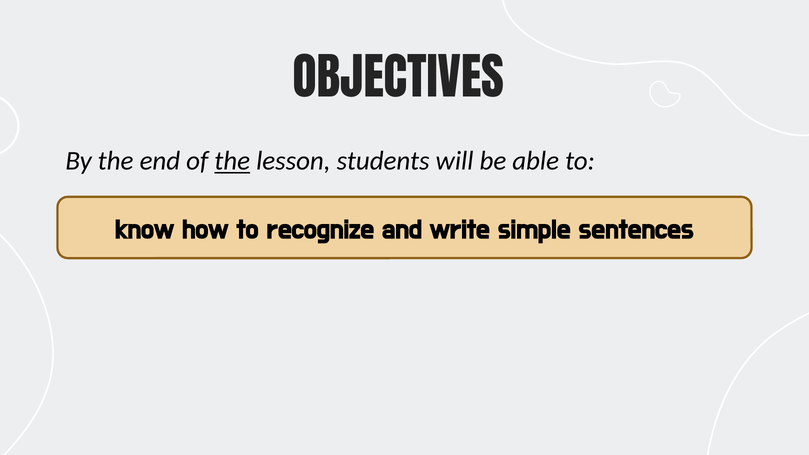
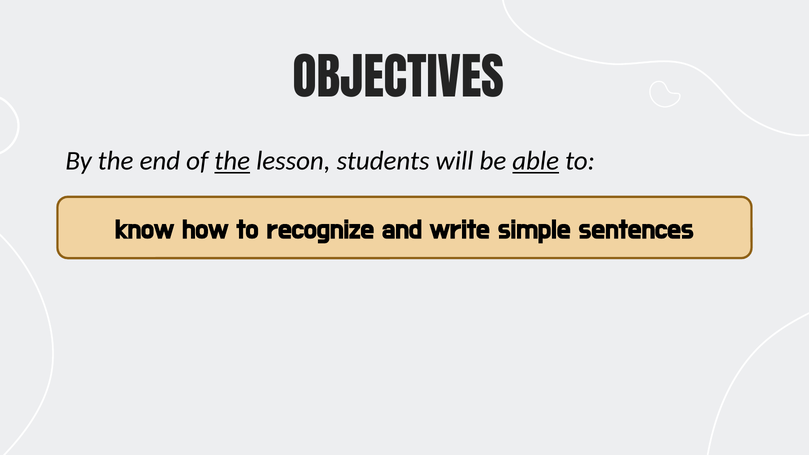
able underline: none -> present
